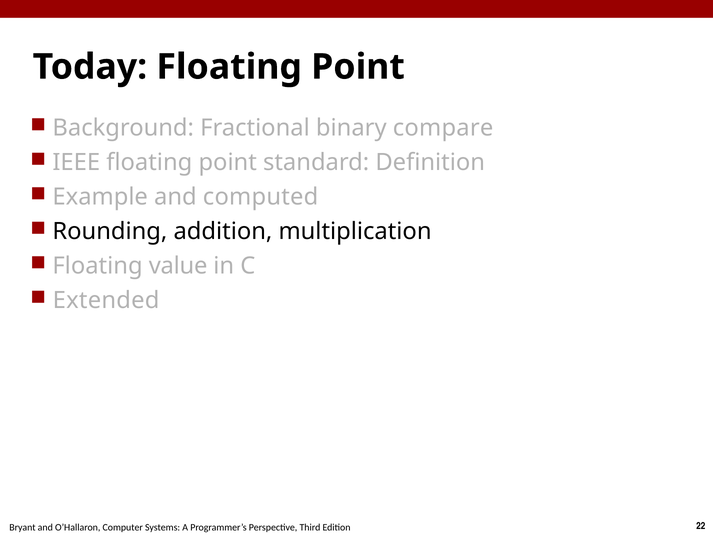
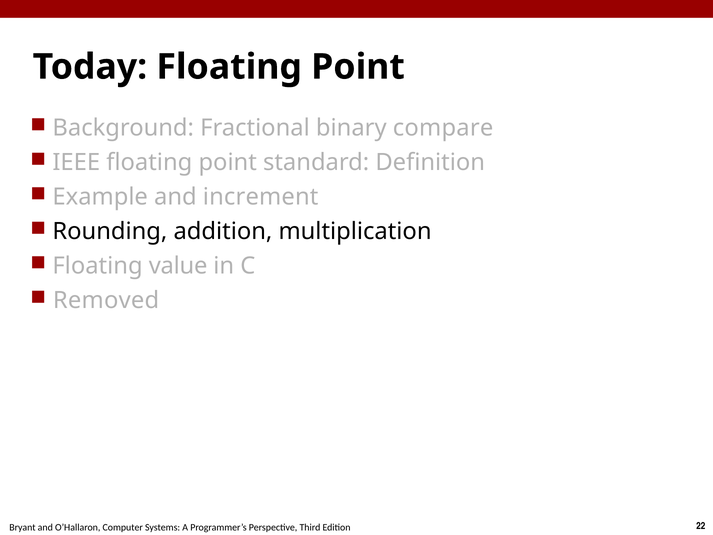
computed: computed -> increment
Extended: Extended -> Removed
